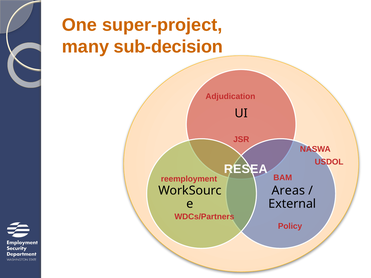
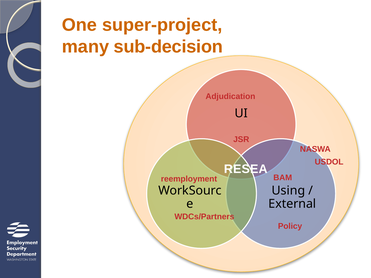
Areas: Areas -> Using
